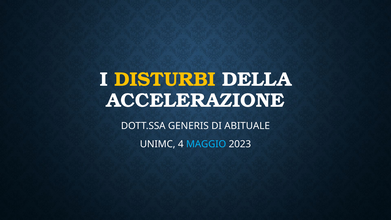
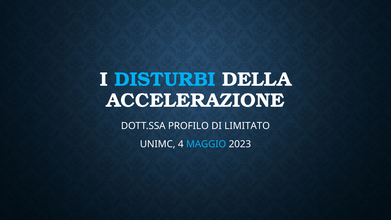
DISTURBI colour: yellow -> light blue
GENERIS: GENERIS -> PROFILO
ABITUALE: ABITUALE -> LIMITATO
